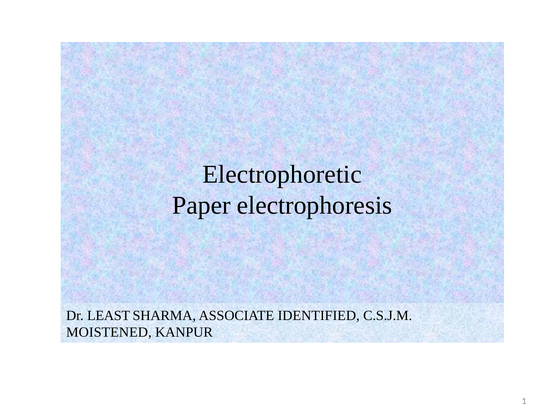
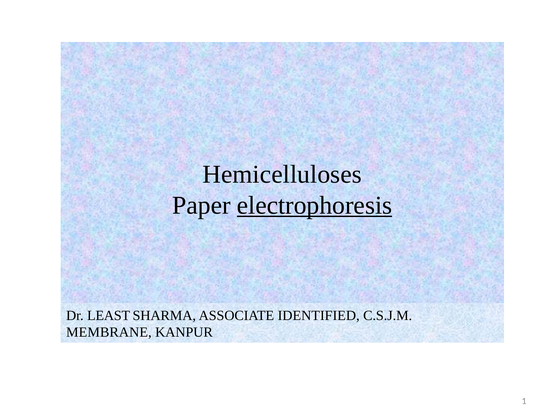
Electrophoretic: Electrophoretic -> Hemicelluloses
electrophoresis underline: none -> present
MOISTENED: MOISTENED -> MEMBRANE
